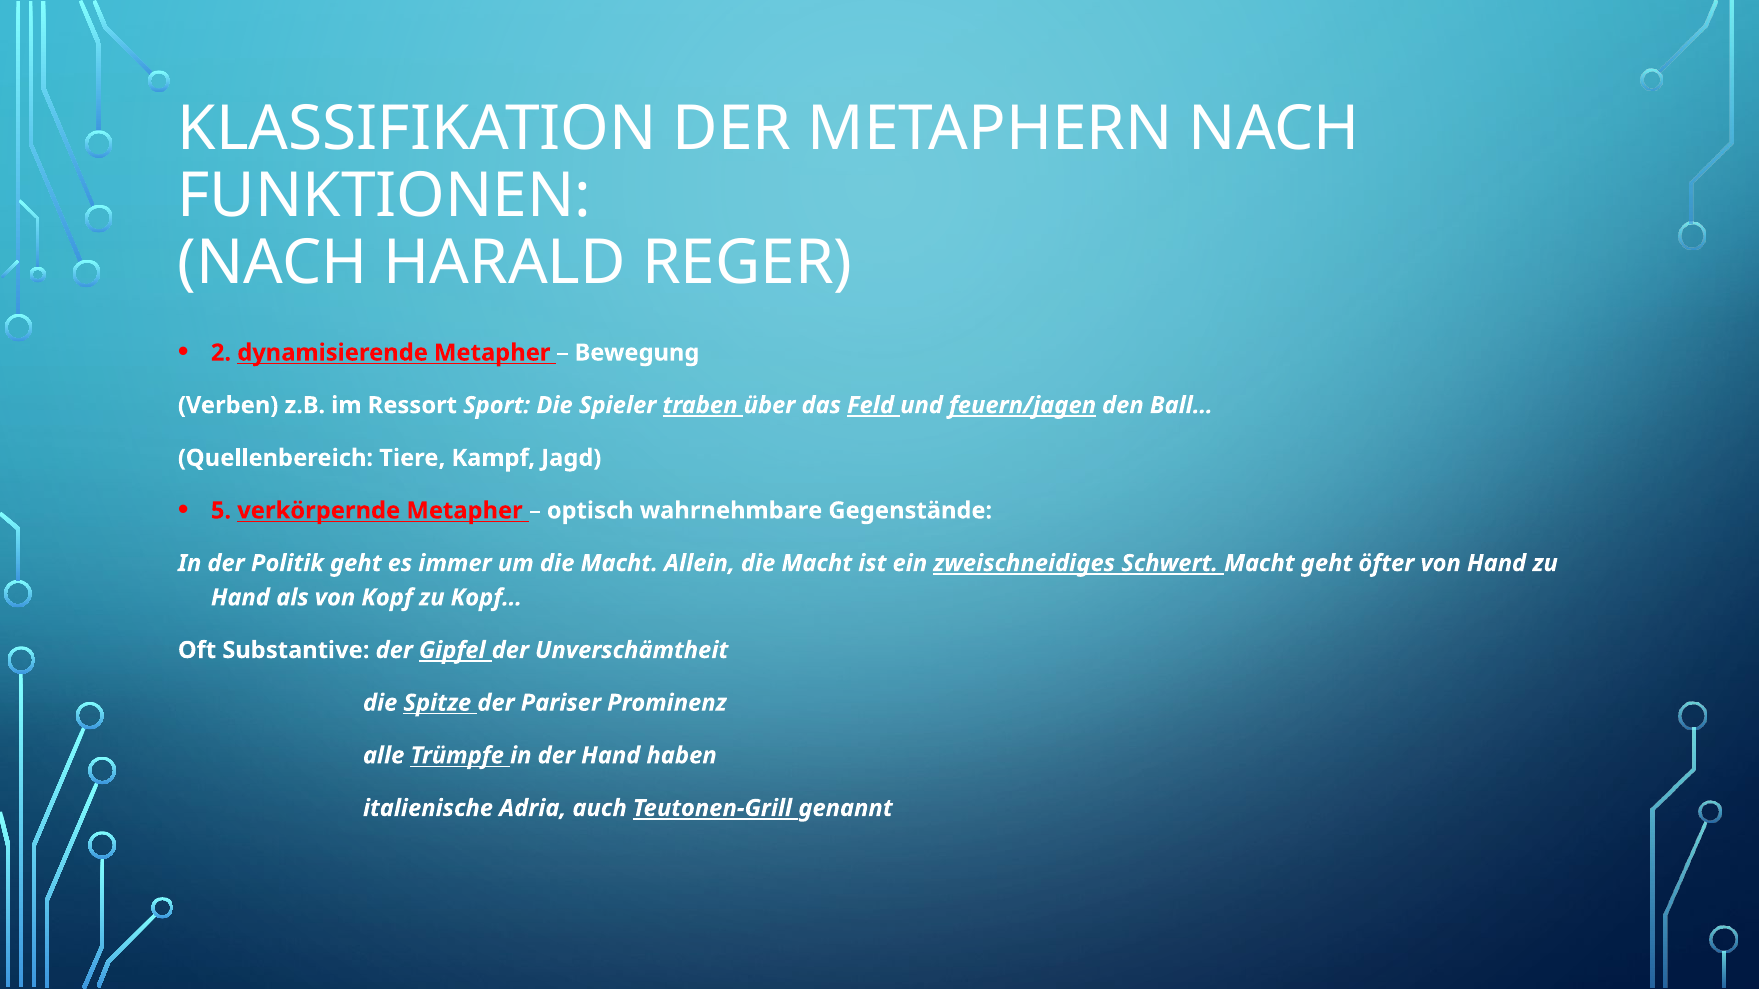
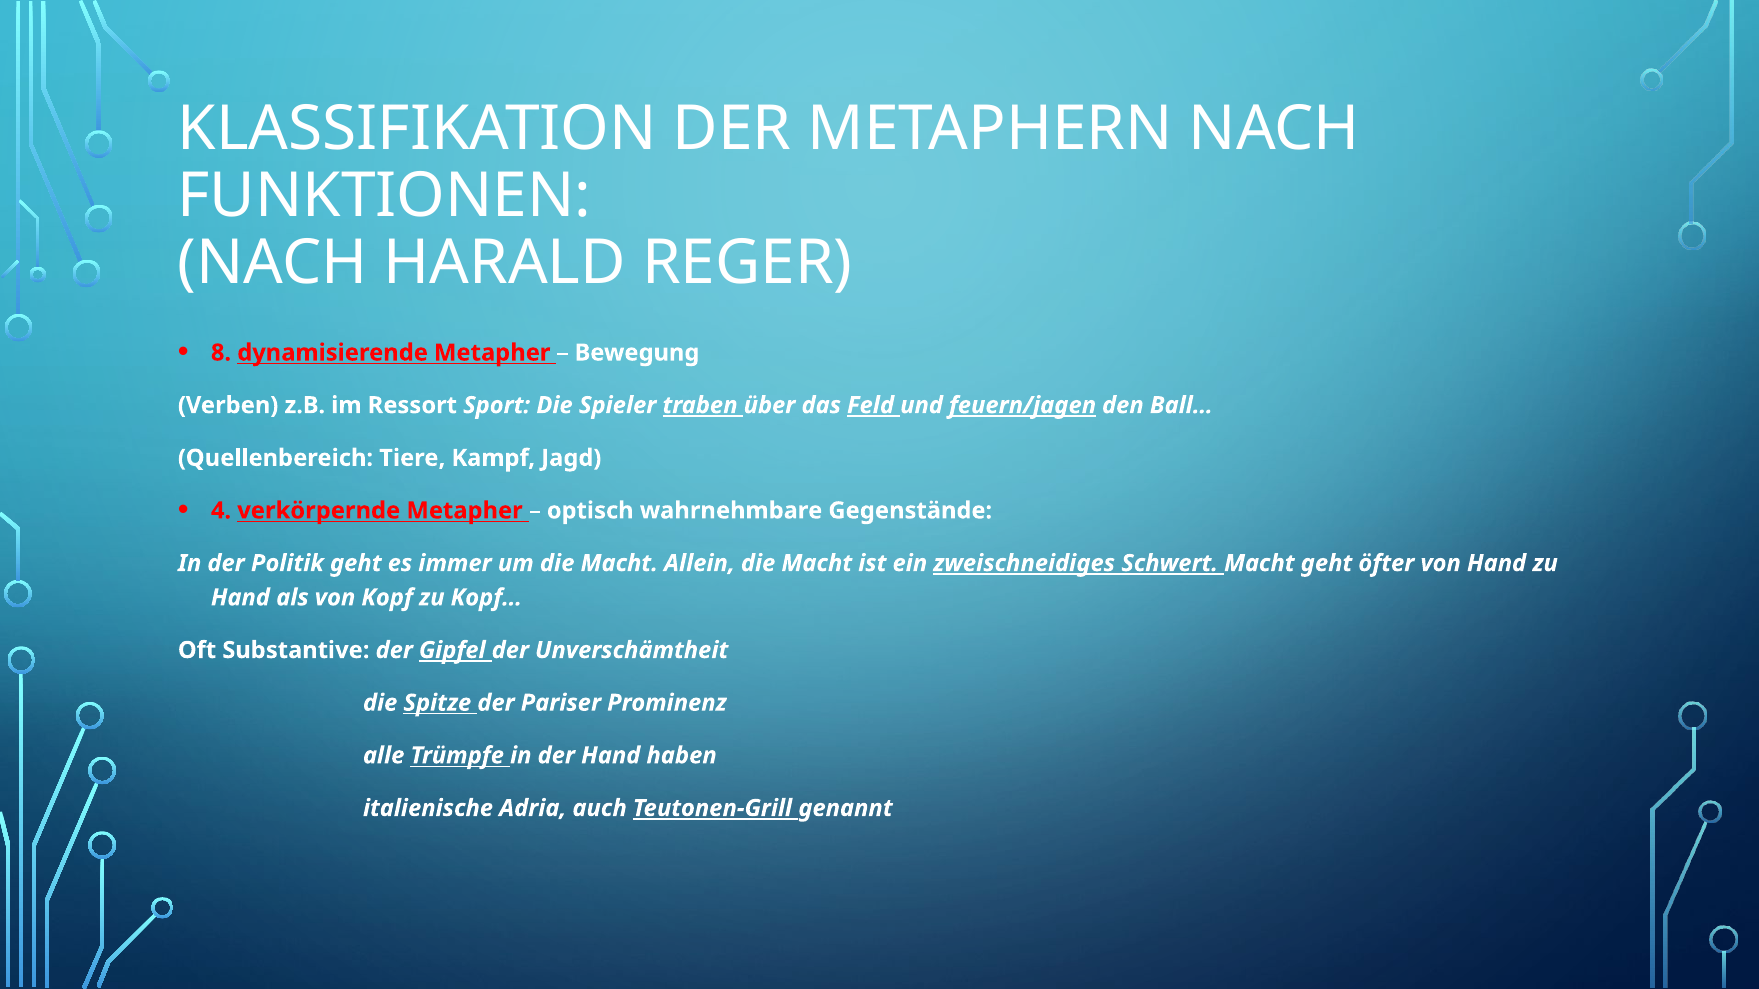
2: 2 -> 8
5: 5 -> 4
